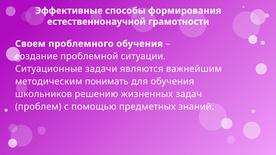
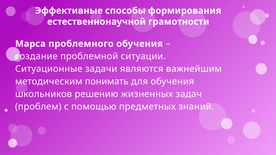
Своем: Своем -> Марса
